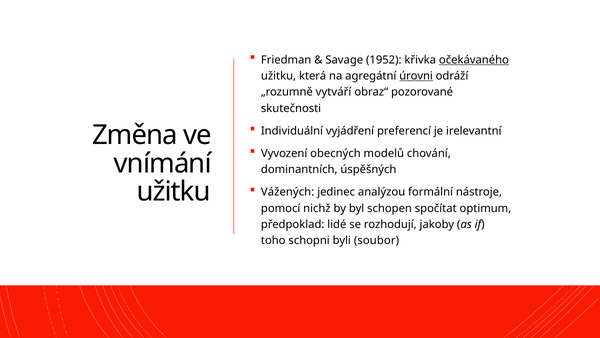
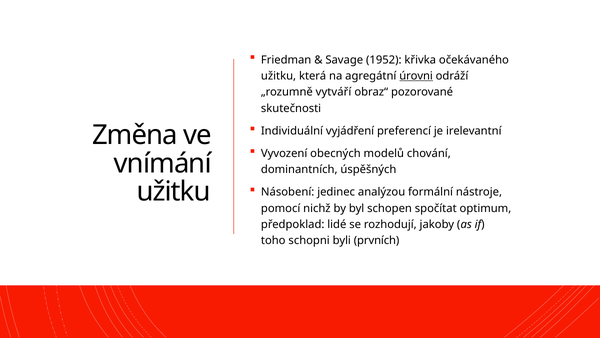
očekávaného underline: present -> none
Vážených: Vážených -> Násobení
soubor: soubor -> prvních
